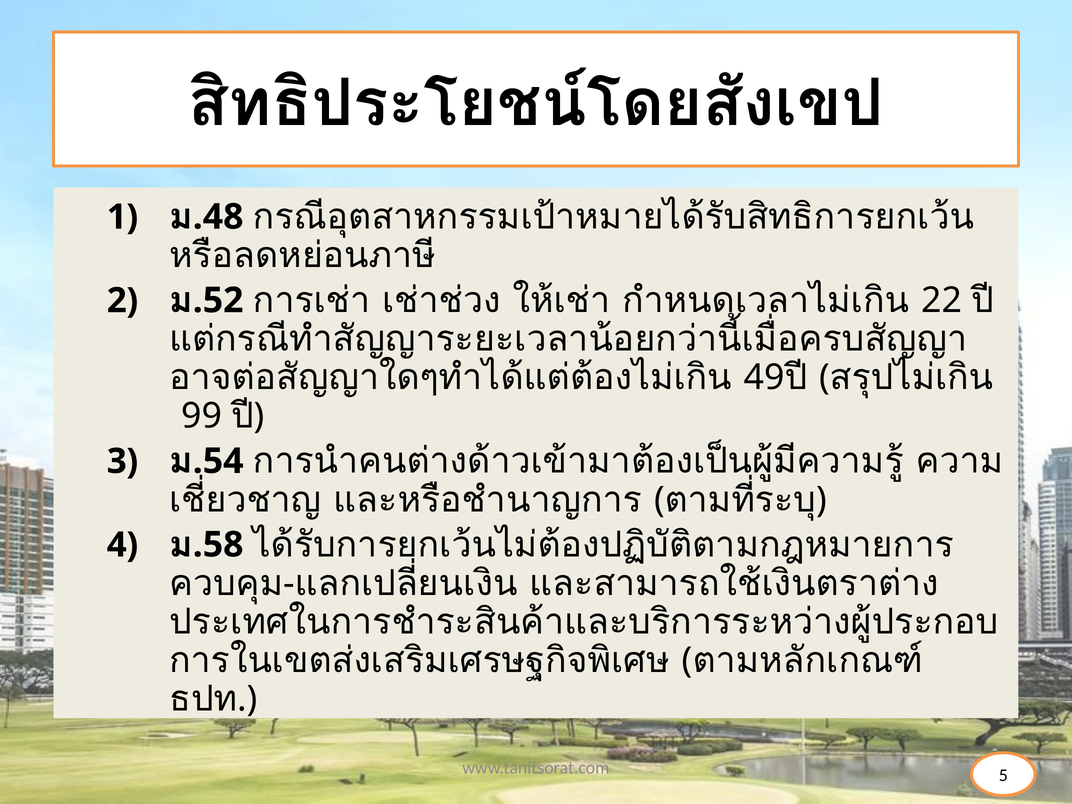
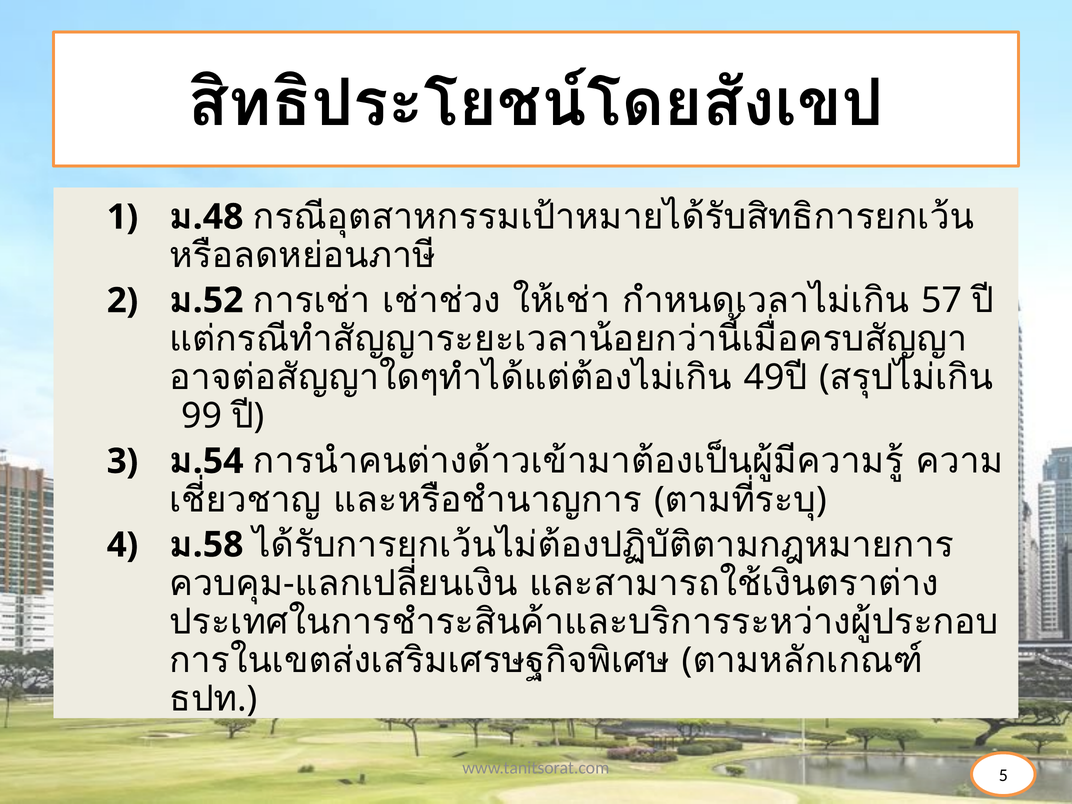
22: 22 -> 57
